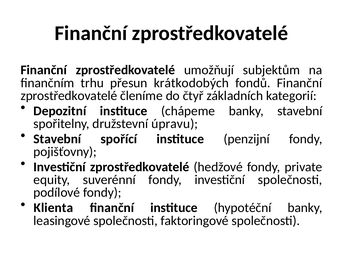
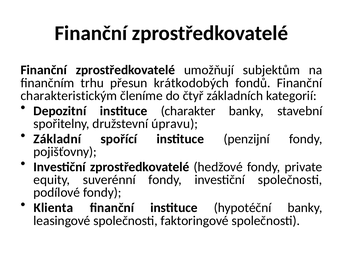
zprostředkovatelé at (69, 96): zprostředkovatelé -> charakteristickým
chápeme: chápeme -> charakter
Stavební at (57, 139): Stavební -> Základní
